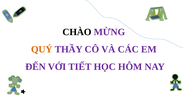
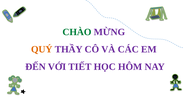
CHÀO colour: black -> green
